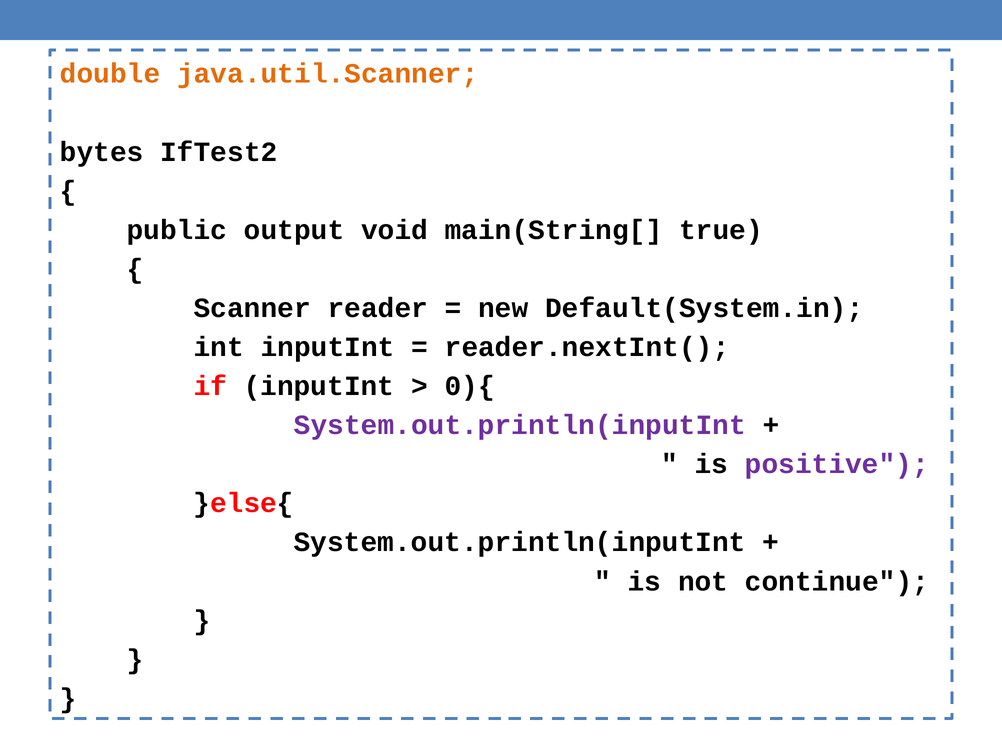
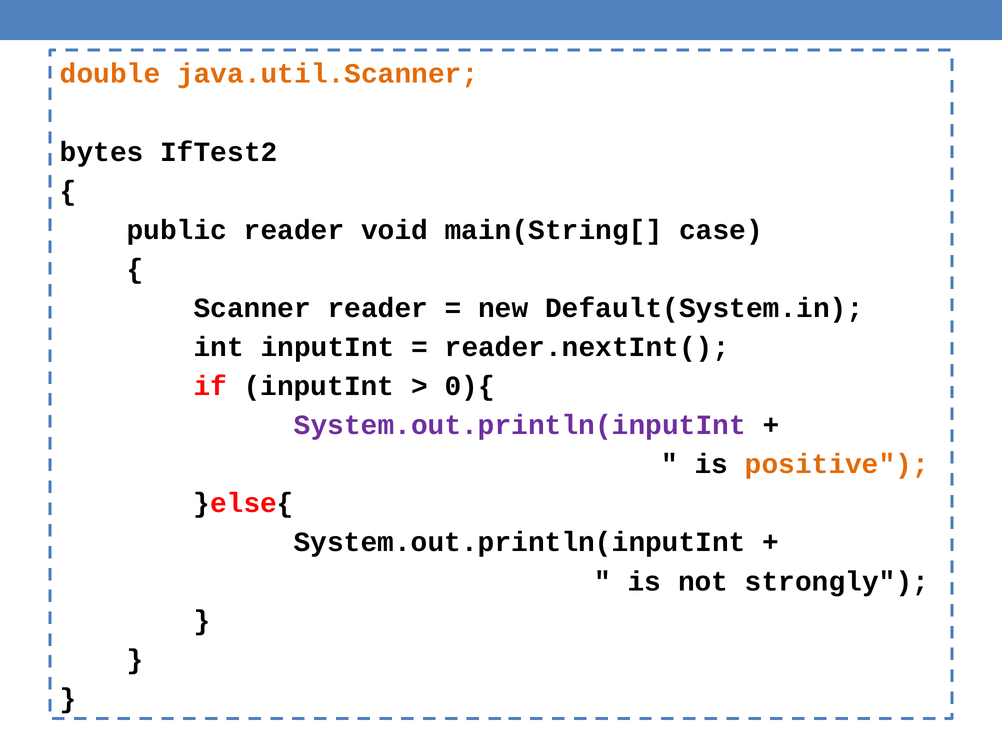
public output: output -> reader
true: true -> case
positive colour: purple -> orange
continue: continue -> strongly
